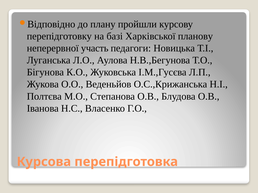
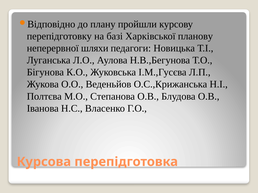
участь: участь -> шляхи
